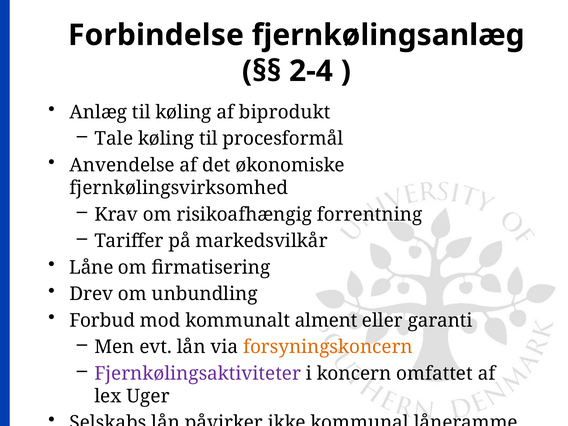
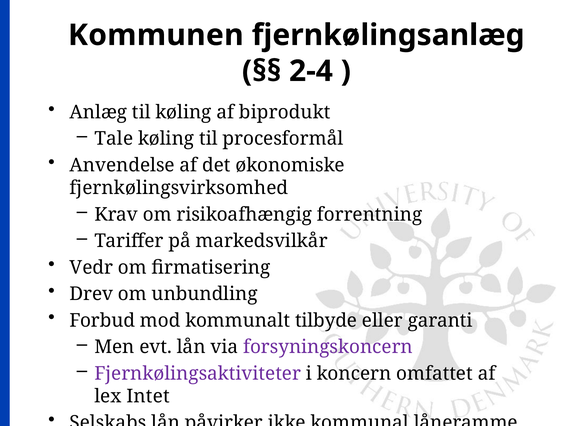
Forbindelse: Forbindelse -> Kommunen
Låne: Låne -> Vedr
alment: alment -> tilbyde
forsyningskoncern colour: orange -> purple
Uger: Uger -> Intet
